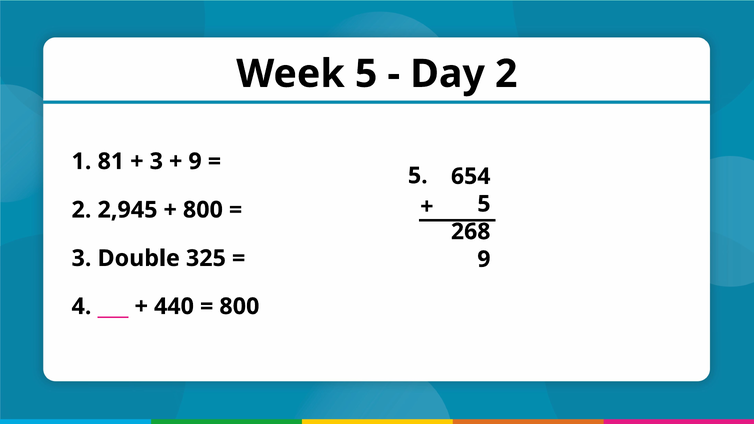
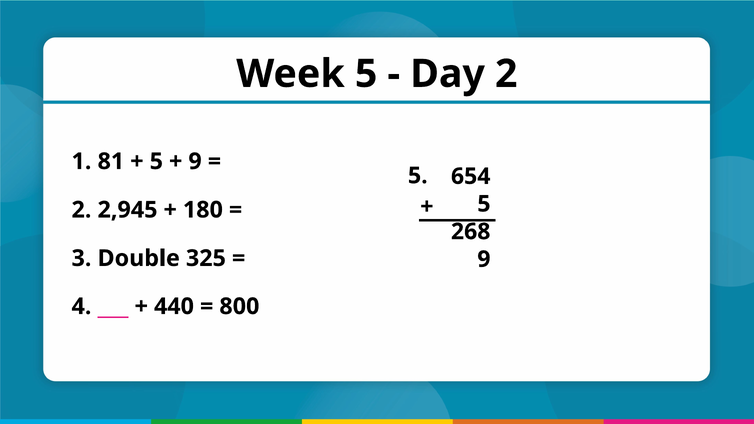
3 at (156, 161): 3 -> 5
800 at (203, 210): 800 -> 180
